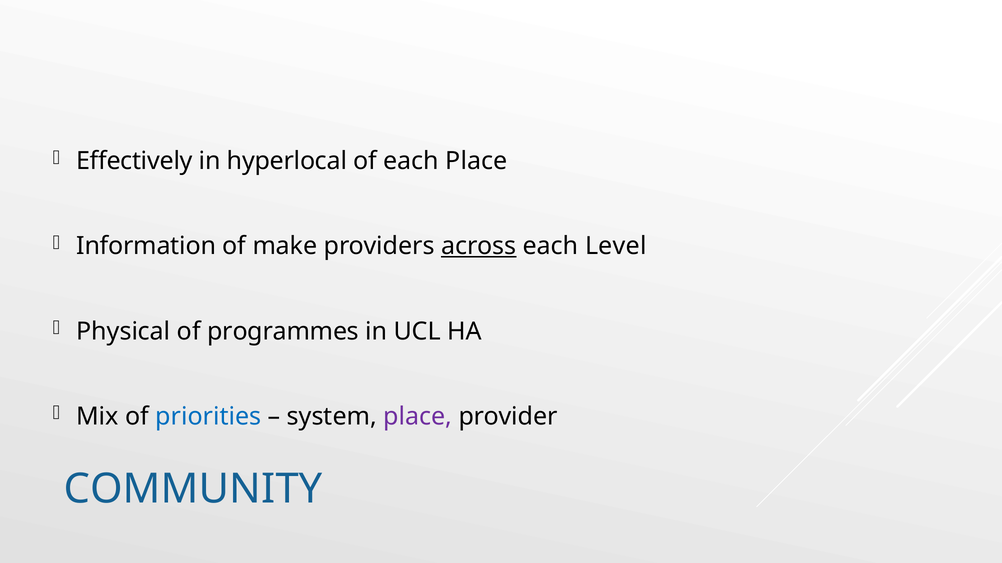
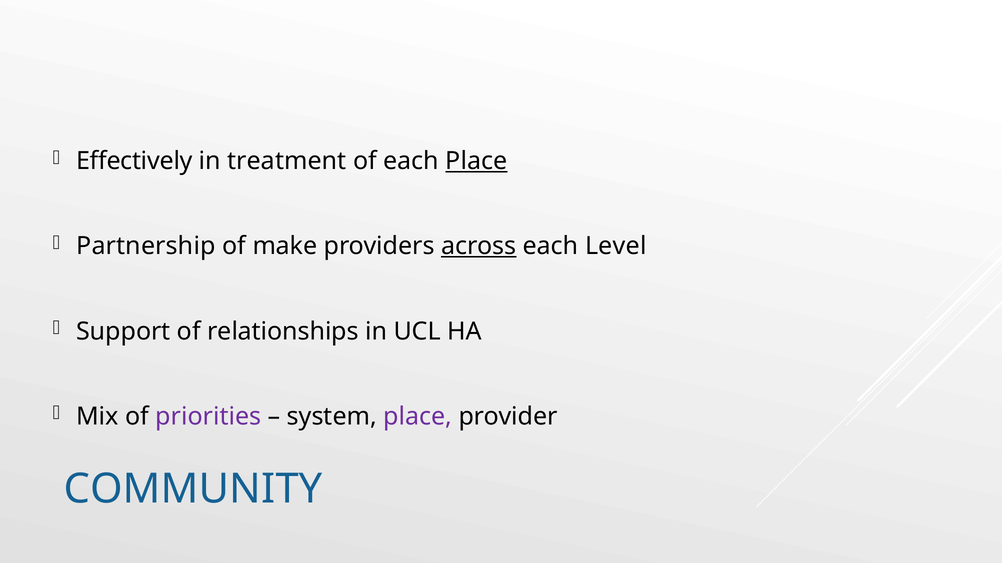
hyperlocal: hyperlocal -> treatment
Place at (476, 161) underline: none -> present
Information: Information -> Partnership
Physical: Physical -> Support
programmes: programmes -> relationships
priorities colour: blue -> purple
